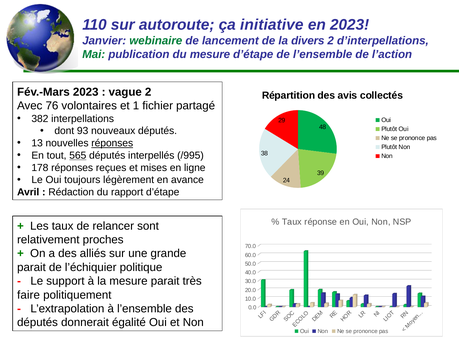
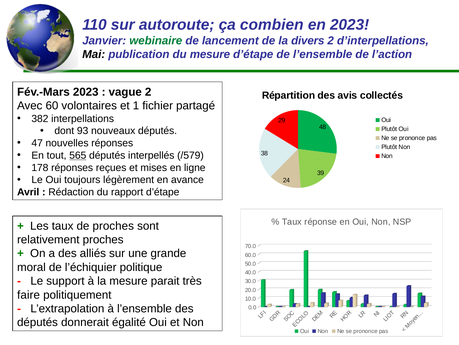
initiative: initiative -> combien
Mai colour: green -> black
76: 76 -> 60
13: 13 -> 47
réponses at (112, 143) underline: present -> none
/995: /995 -> /579
de relancer: relancer -> proches
parait at (31, 267): parait -> moral
